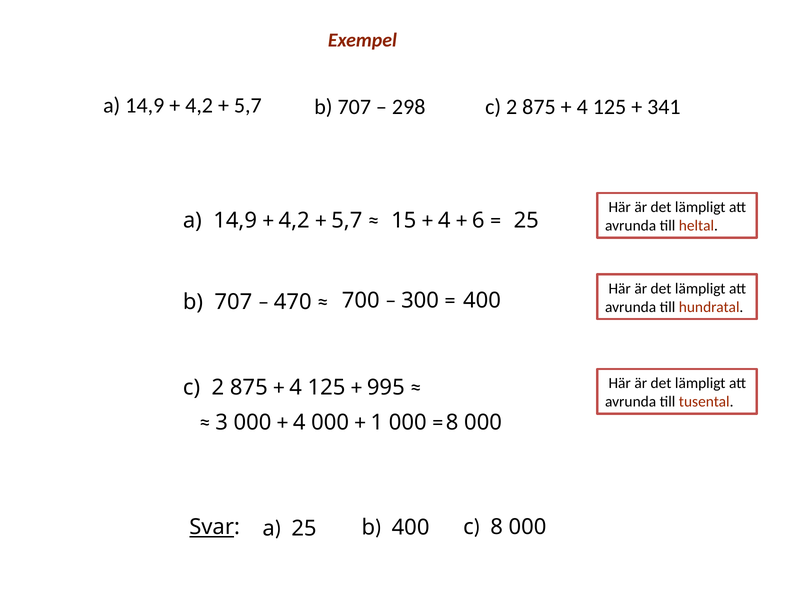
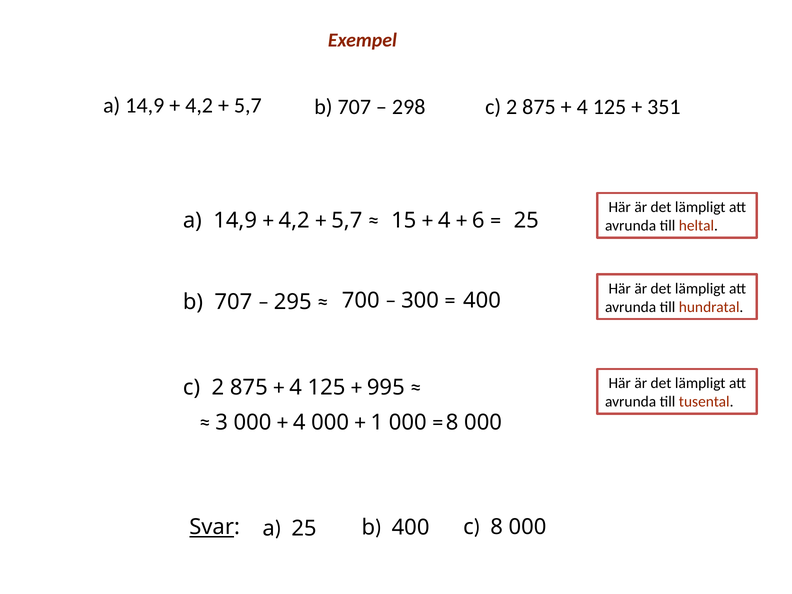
341: 341 -> 351
470: 470 -> 295
